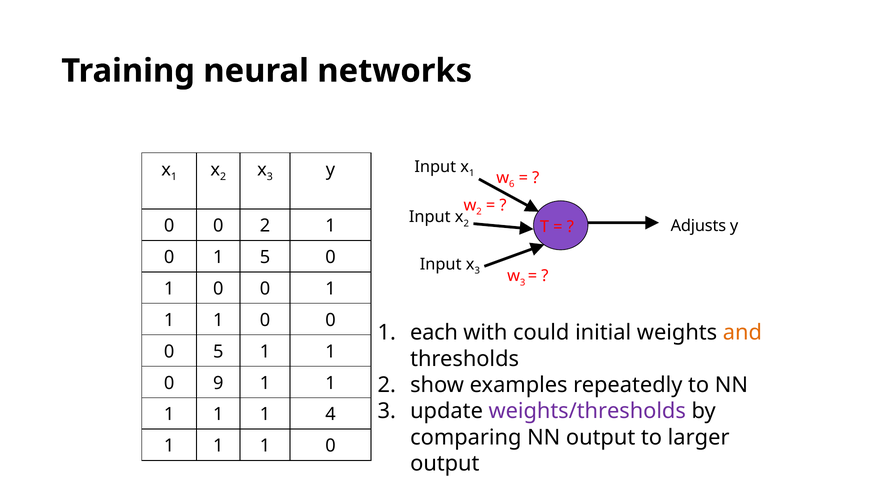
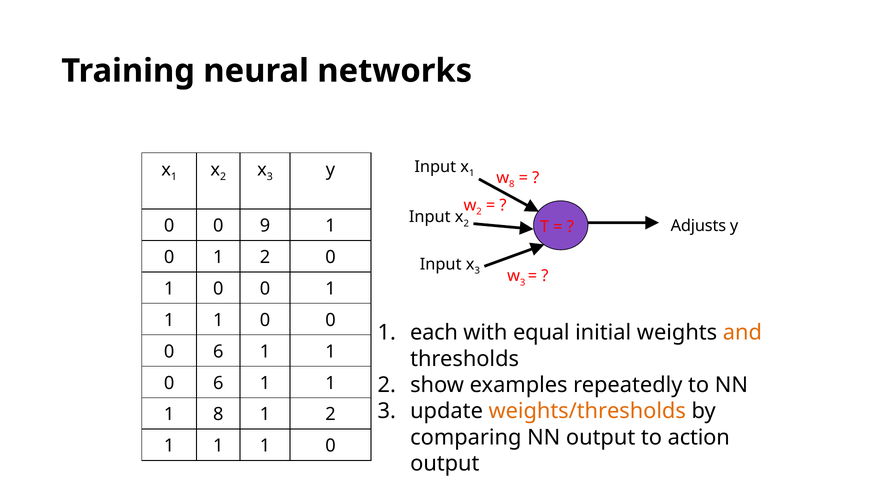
6 at (512, 184): 6 -> 8
0 2: 2 -> 9
0 1 5: 5 -> 2
could: could -> equal
5 at (218, 352): 5 -> 6
9 at (218, 383): 9 -> 6
weights/thresholds colour: purple -> orange
1 at (218, 414): 1 -> 8
4 at (330, 414): 4 -> 2
larger: larger -> action
